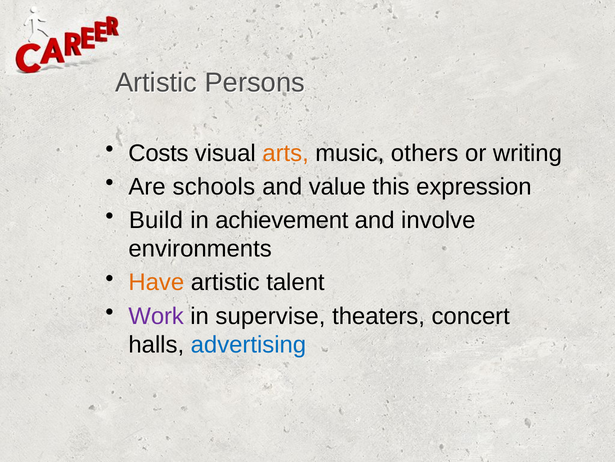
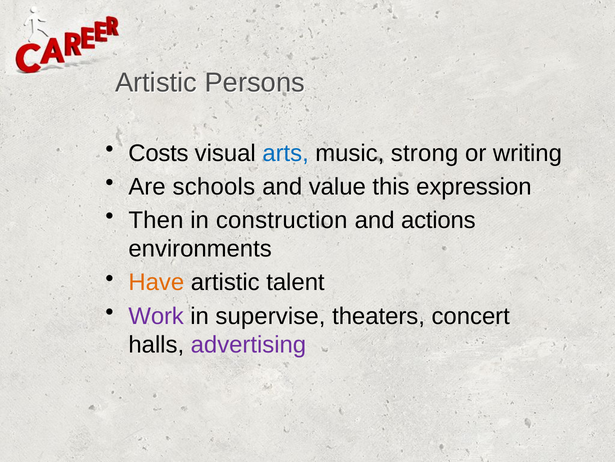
arts colour: orange -> blue
others: others -> strong
Build: Build -> Then
achievement: achievement -> construction
involve: involve -> actions
advertising colour: blue -> purple
